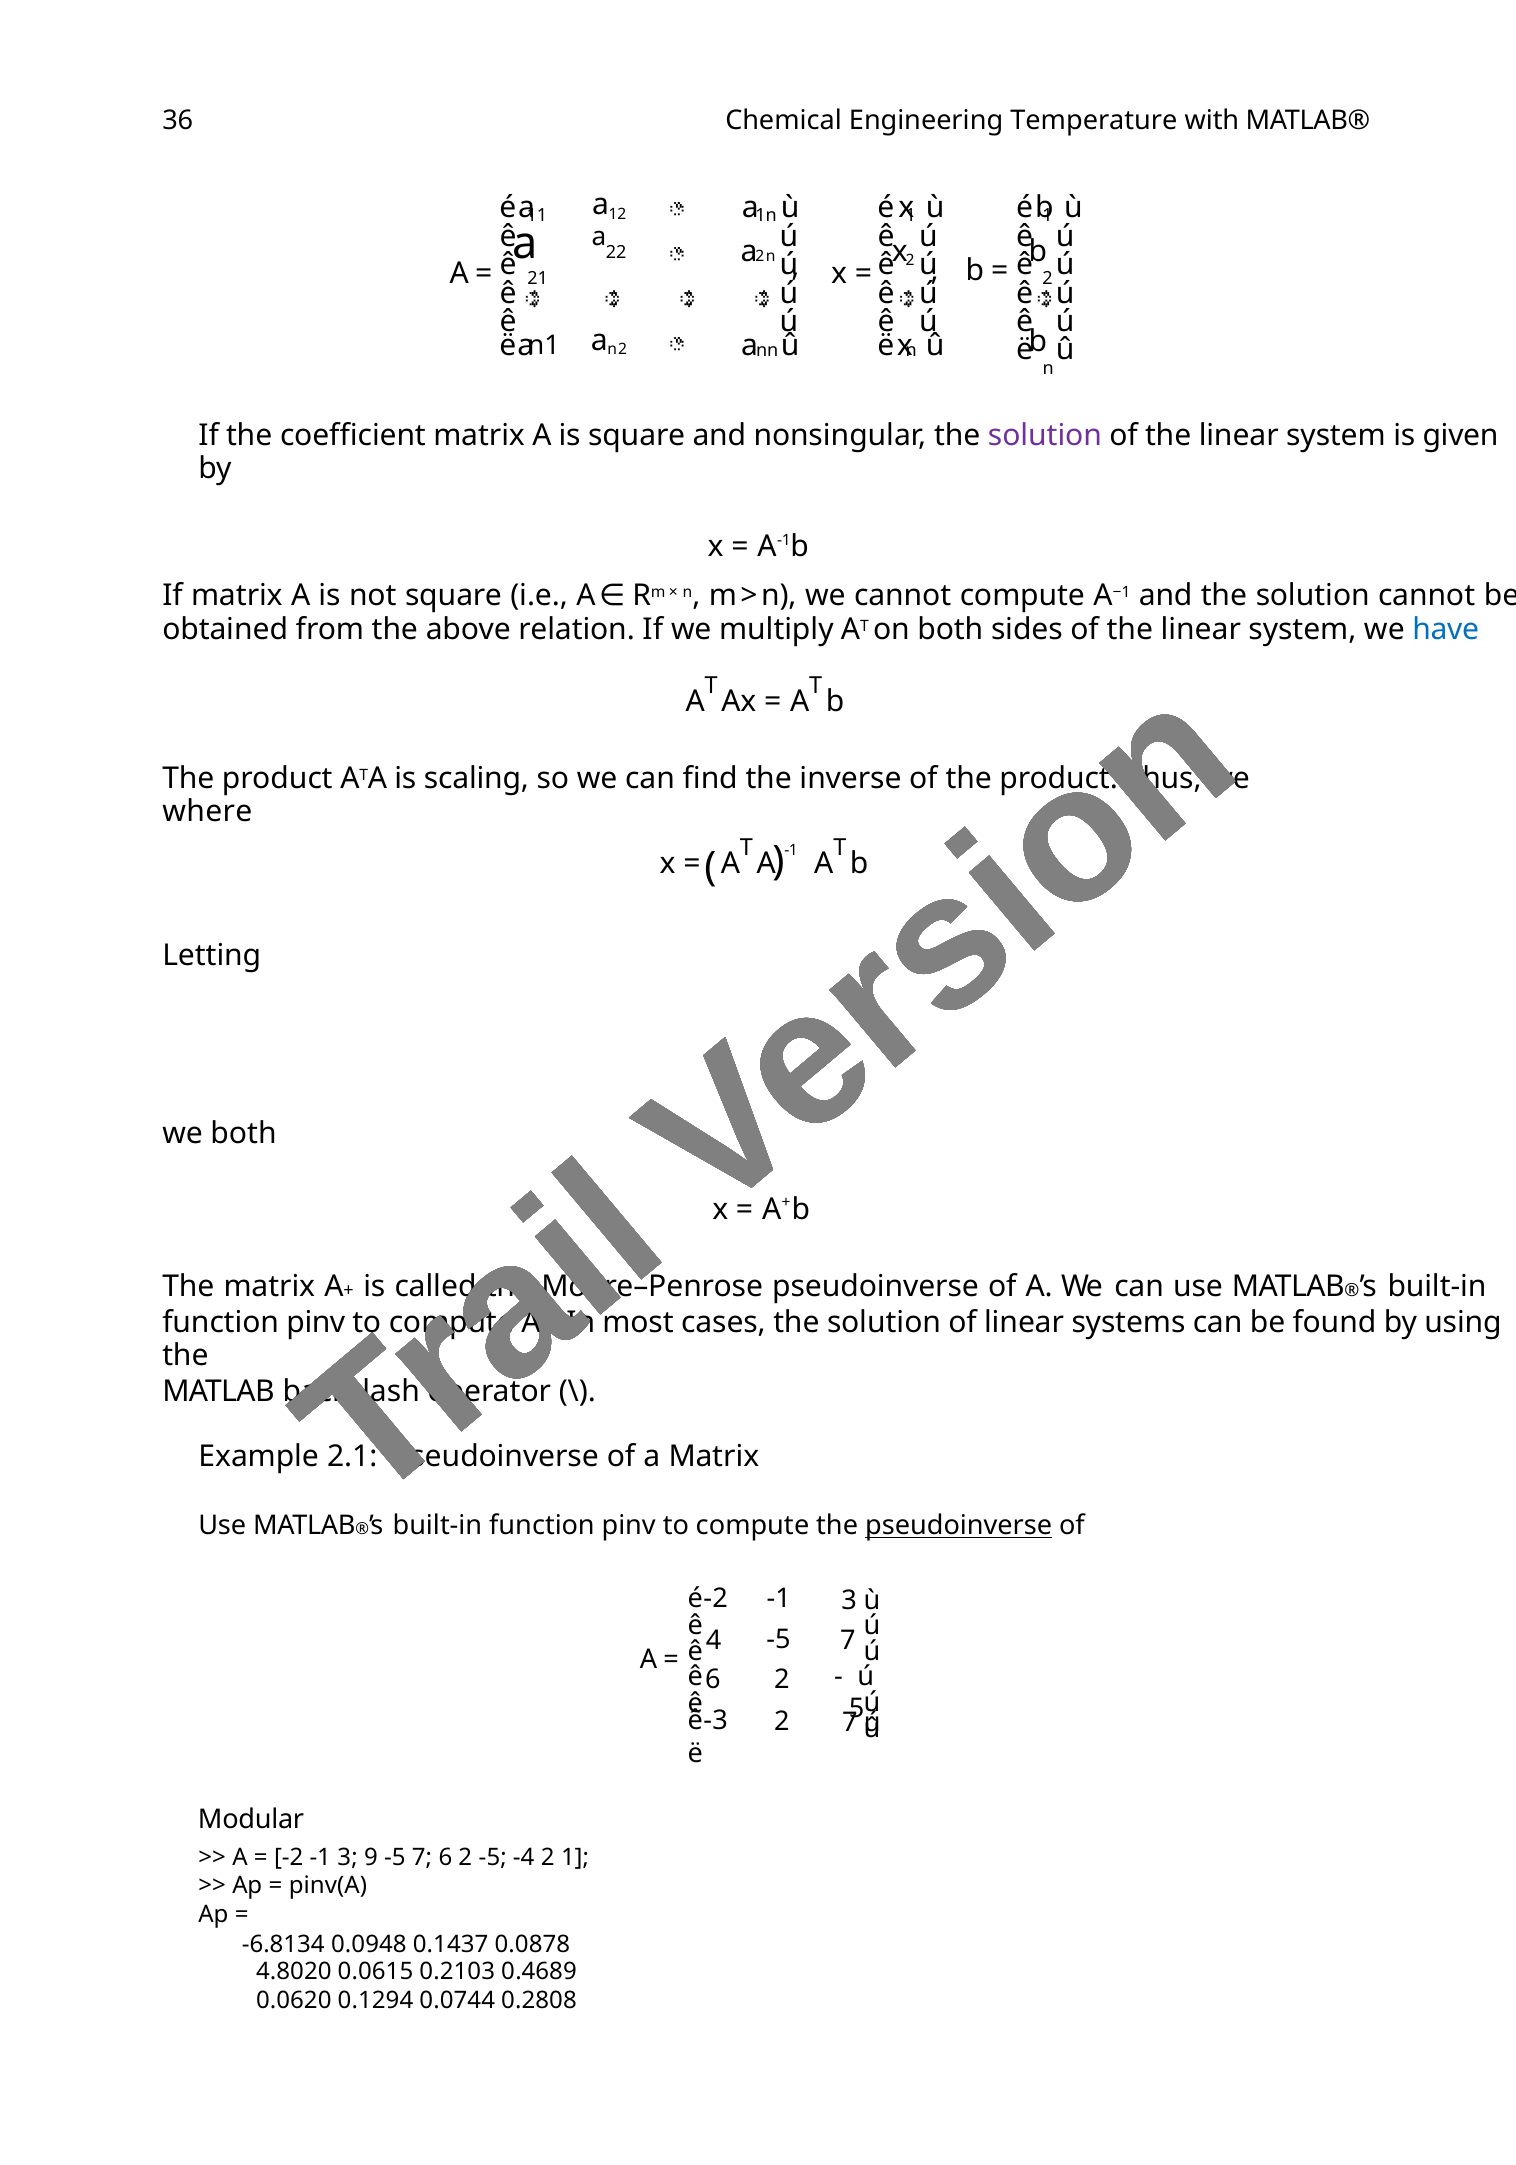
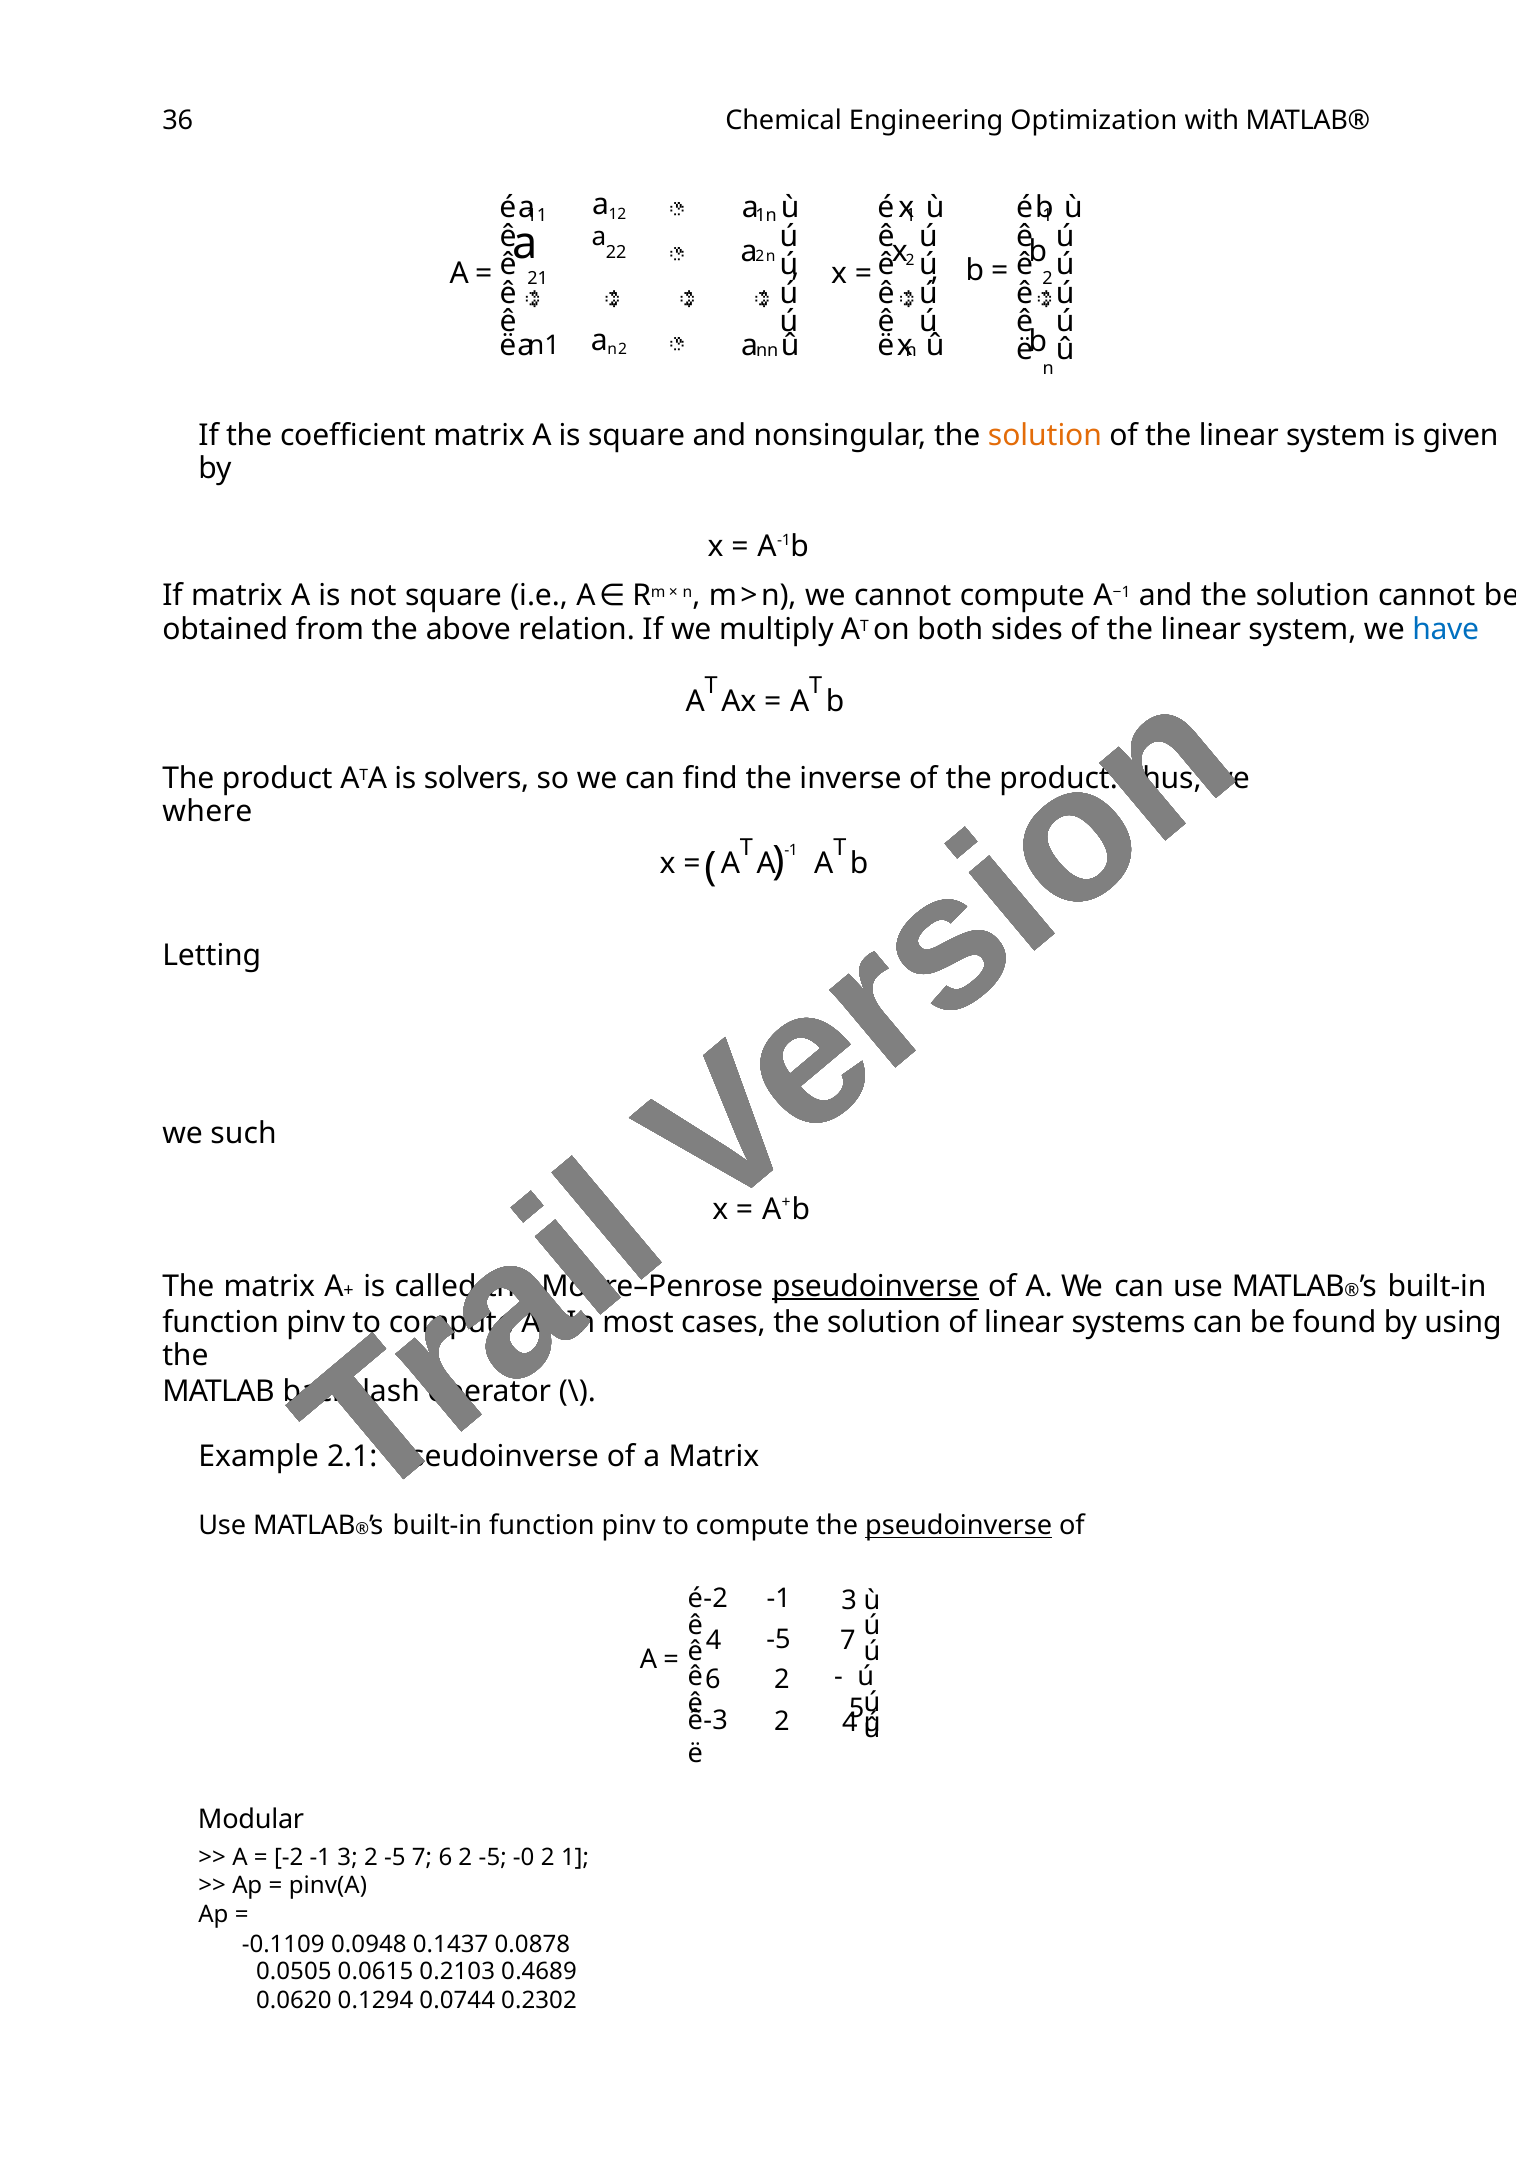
Temperature: Temperature -> Optimization
solution at (1045, 436) colour: purple -> orange
scaling: scaling -> solvers
we both: both -> such
pseudoinverse at (876, 1287) underline: none -> present
7 at (850, 1723): 7 -> 4
3 9: 9 -> 2
-4: -4 -> -0
-6.8134: -6.8134 -> -0.1109
4.8020: 4.8020 -> 0.0505
0.2808: 0.2808 -> 0.2302
